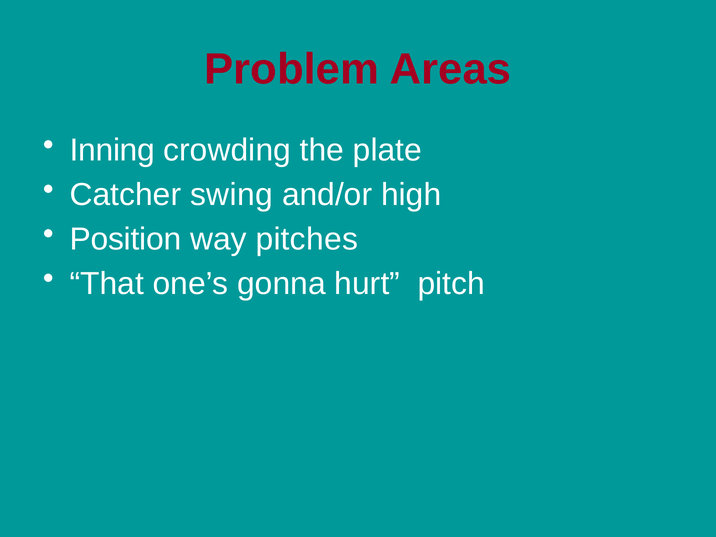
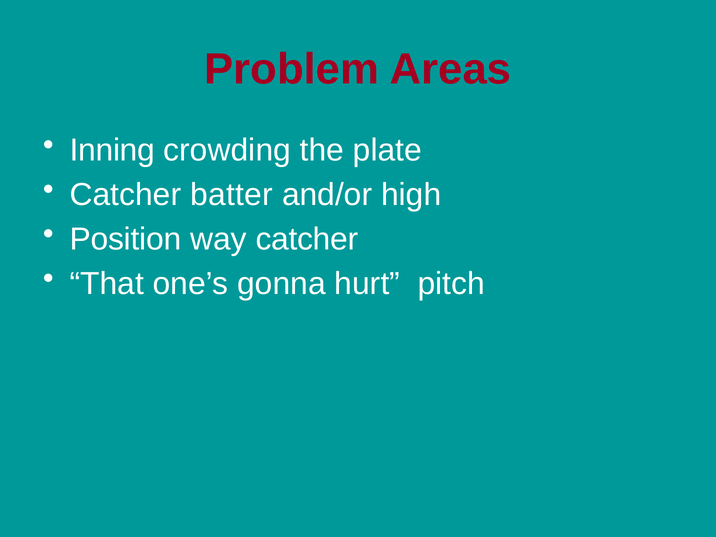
swing: swing -> batter
way pitches: pitches -> catcher
